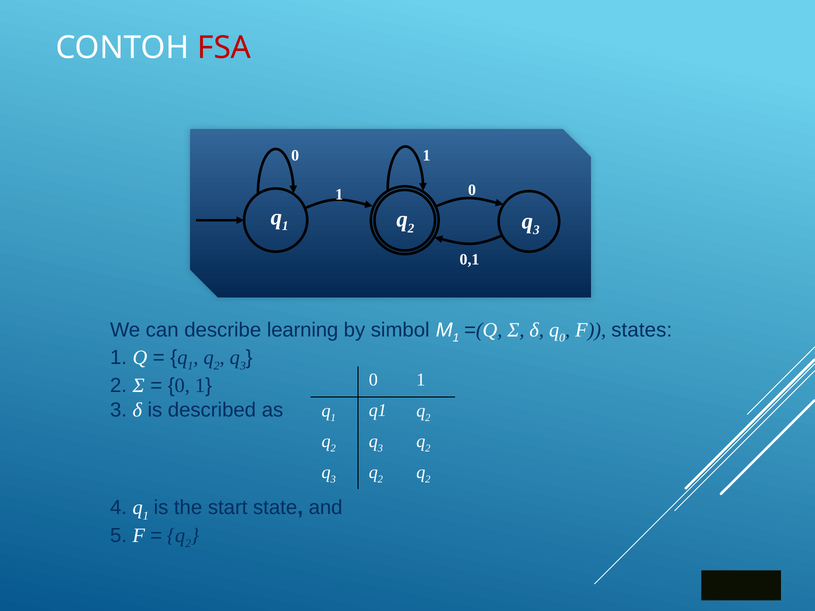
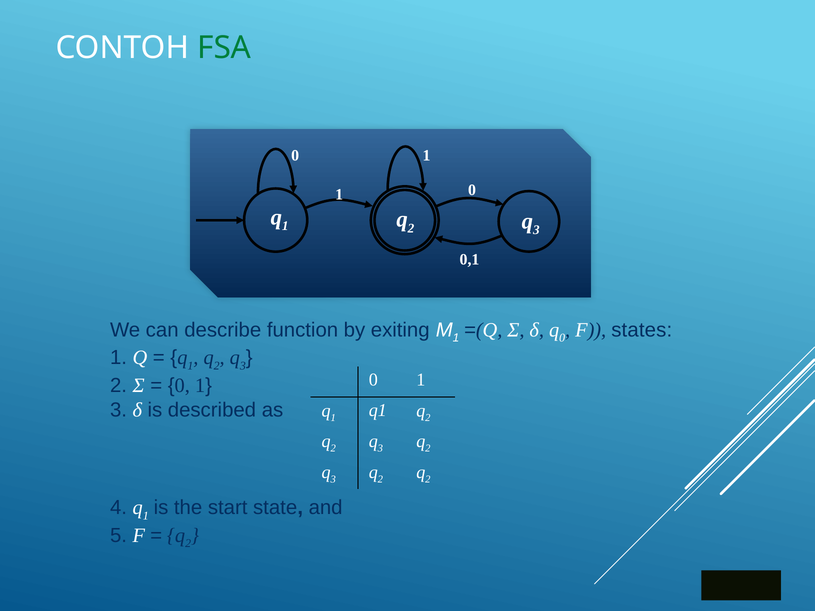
FSA colour: red -> green
learning: learning -> function
simbol: simbol -> exiting
